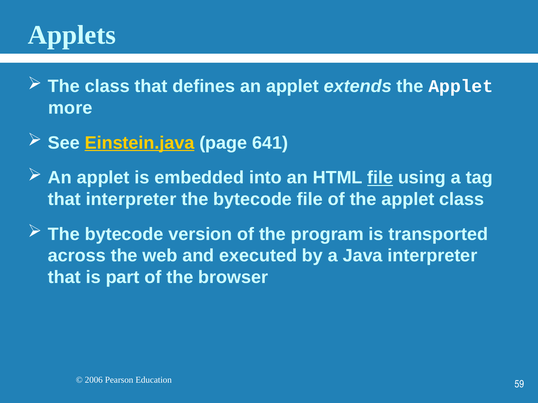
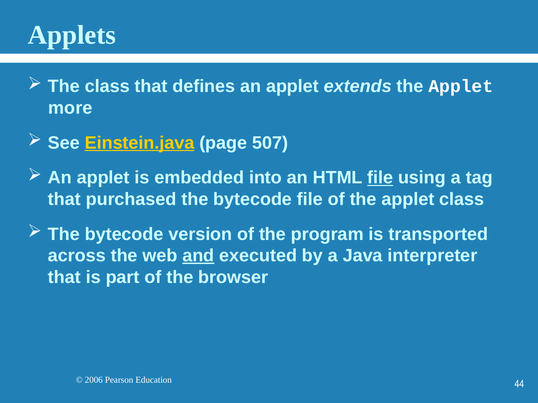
641: 641 -> 507
that interpreter: interpreter -> purchased
and underline: none -> present
59: 59 -> 44
